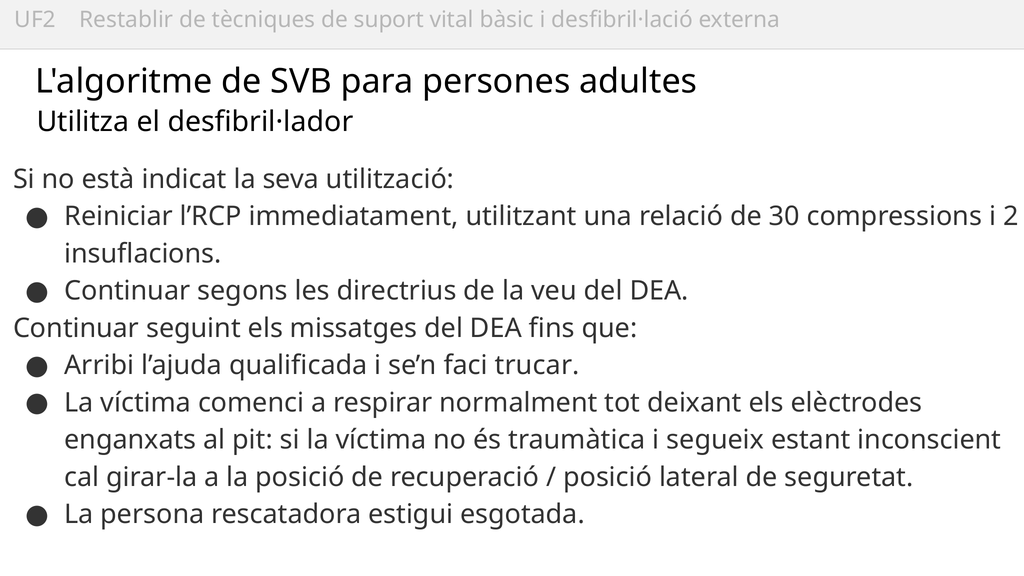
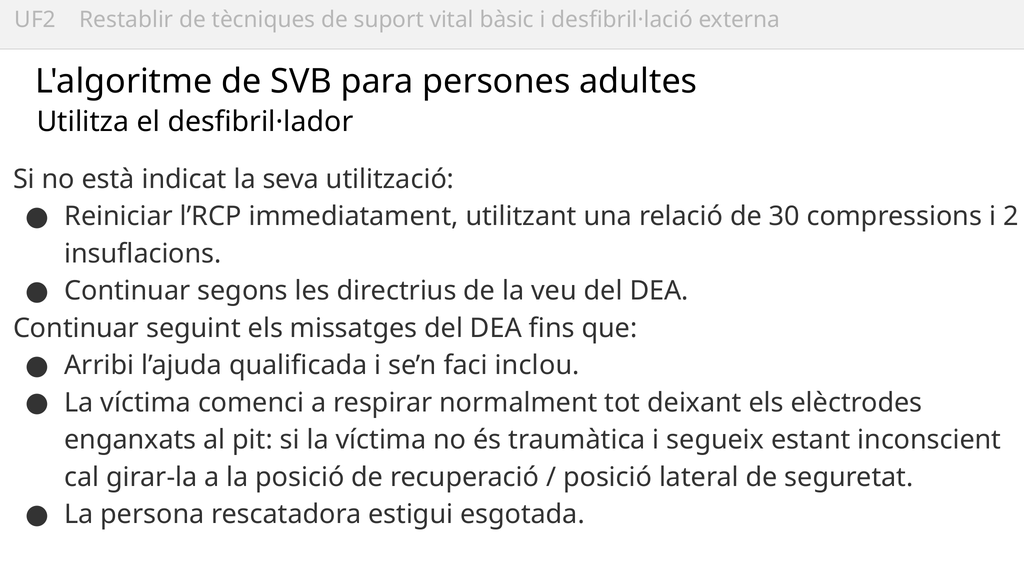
trucar: trucar -> inclou
